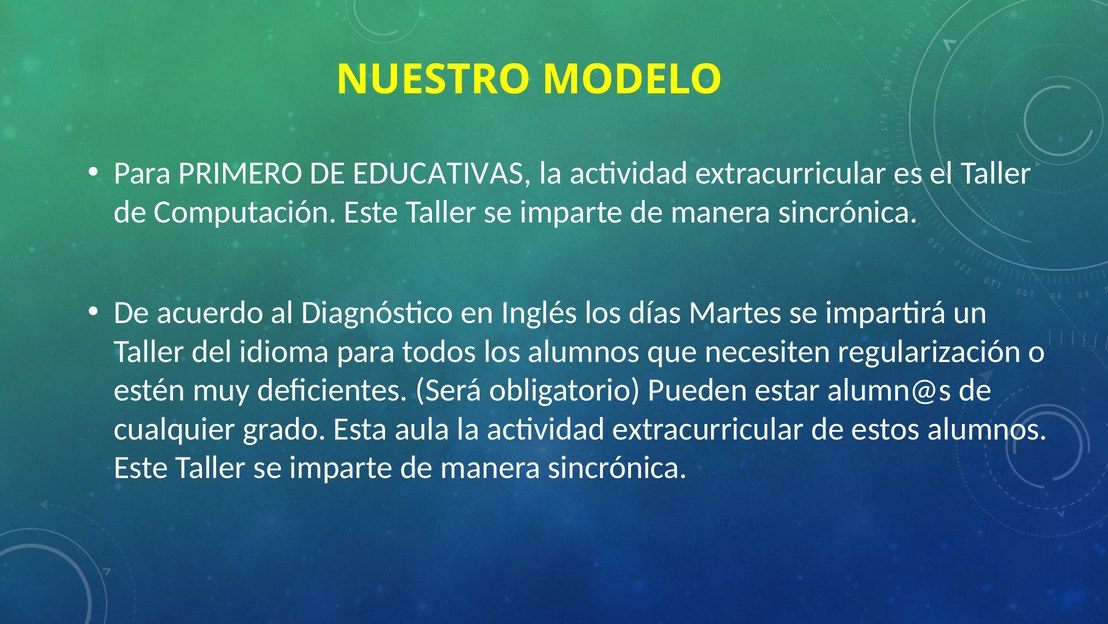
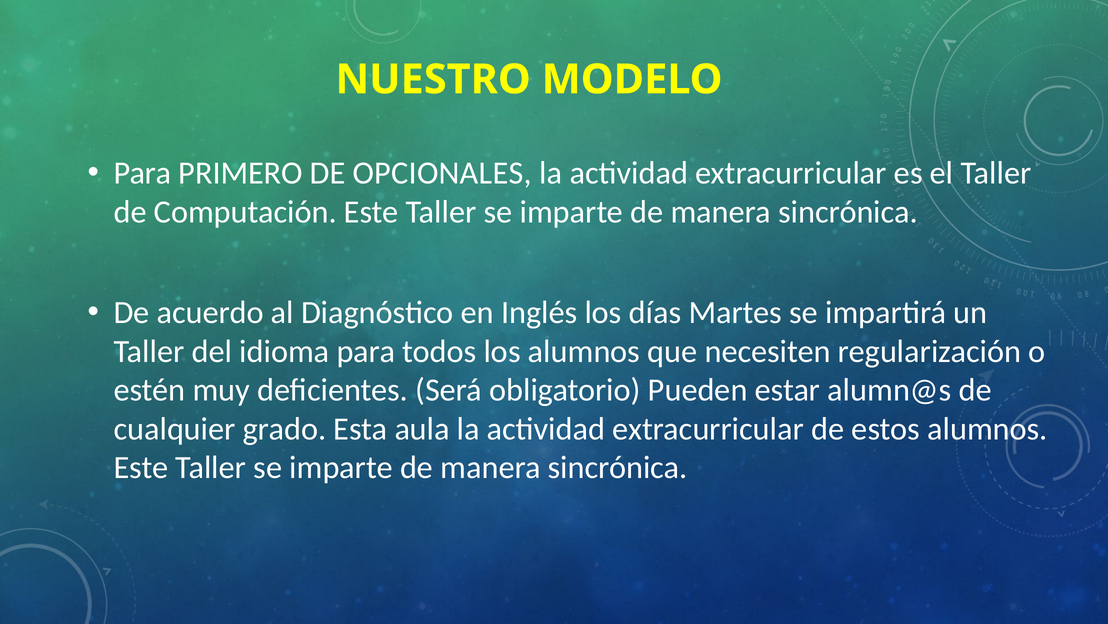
EDUCATIVAS: EDUCATIVAS -> OPCIONALES
